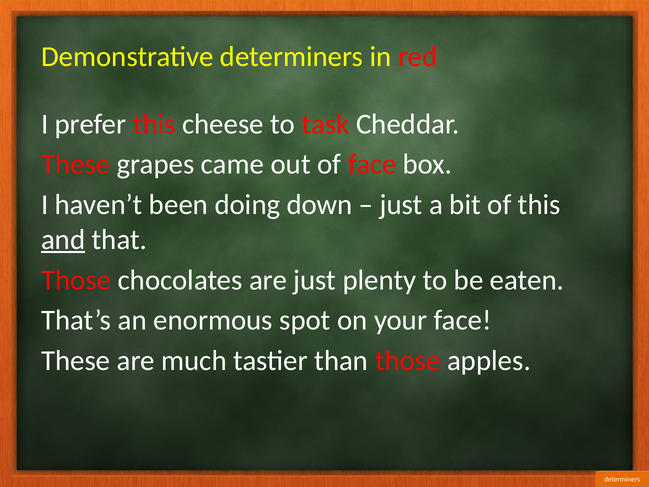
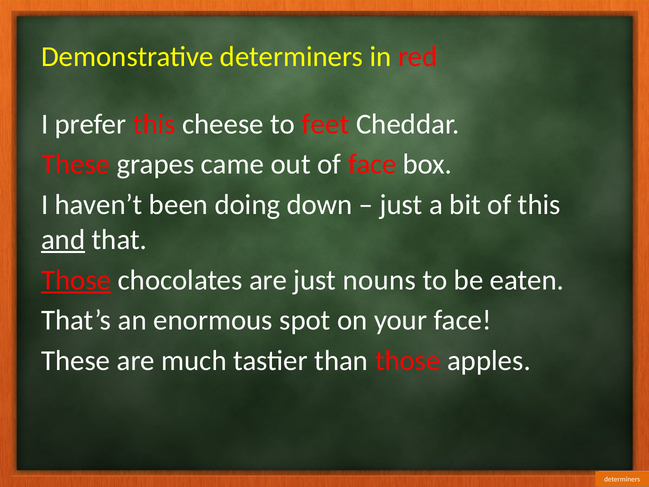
task: task -> feet
Those at (76, 280) underline: none -> present
plenty: plenty -> nouns
